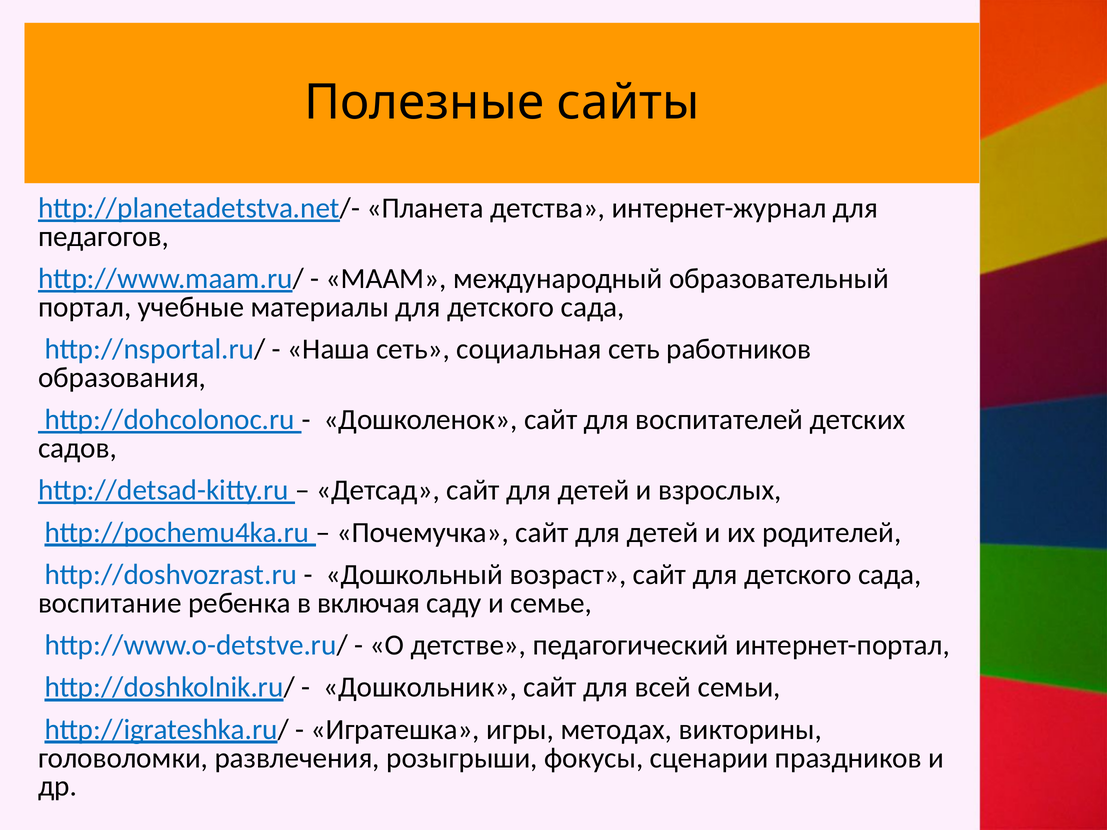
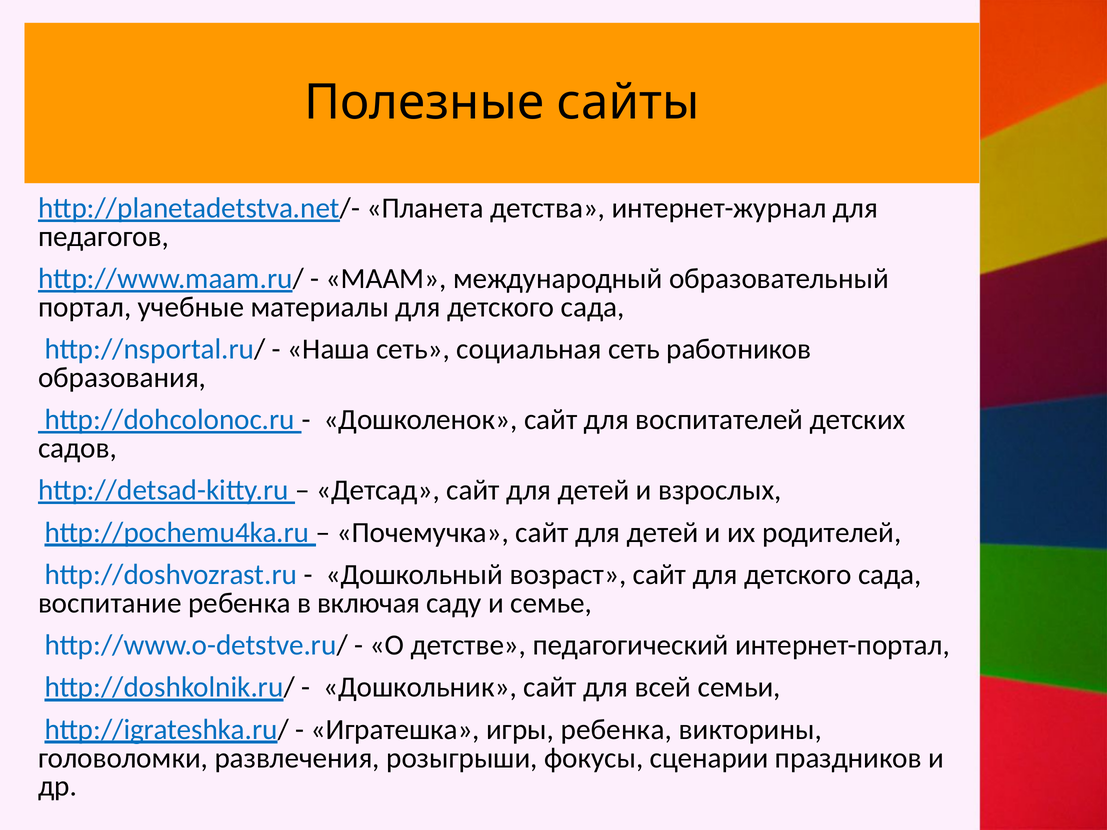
игры методах: методах -> ребенка
